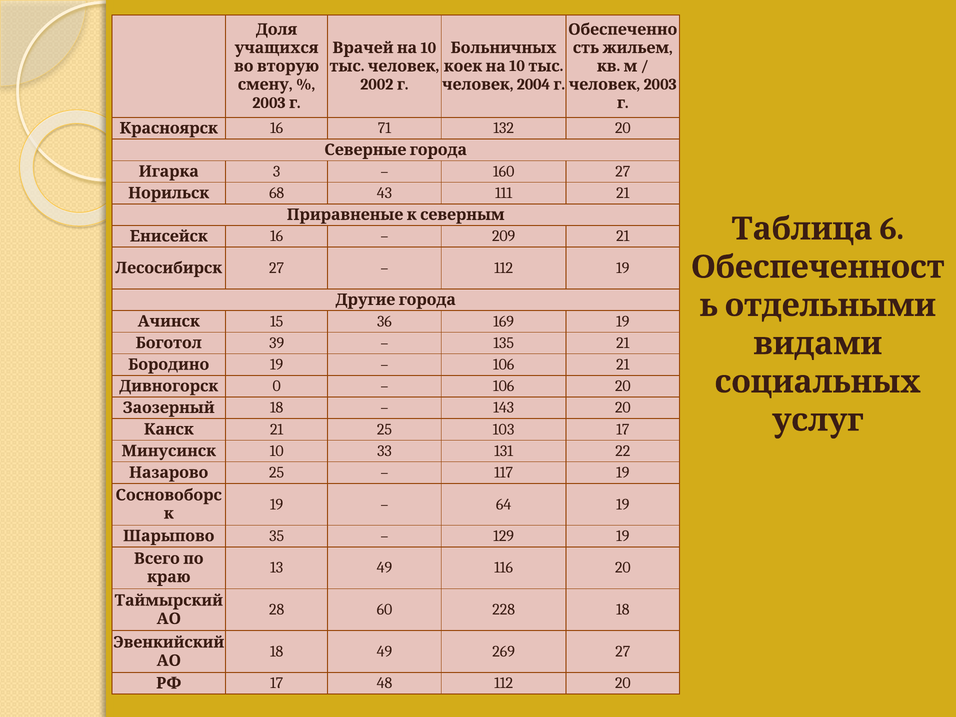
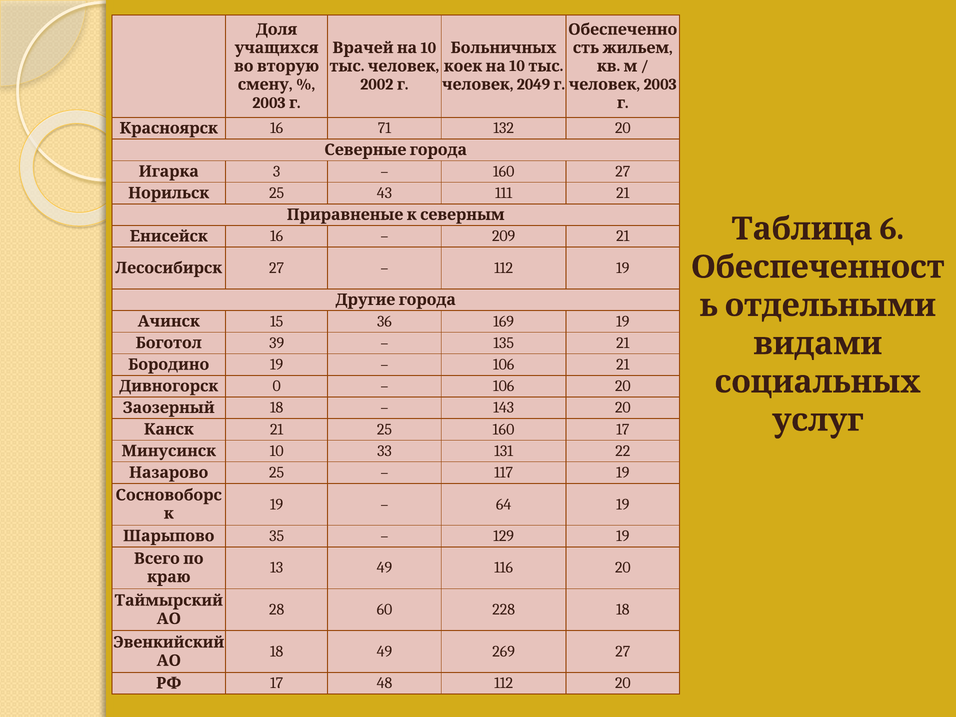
2004: 2004 -> 2049
Норильск 68: 68 -> 25
25 103: 103 -> 160
